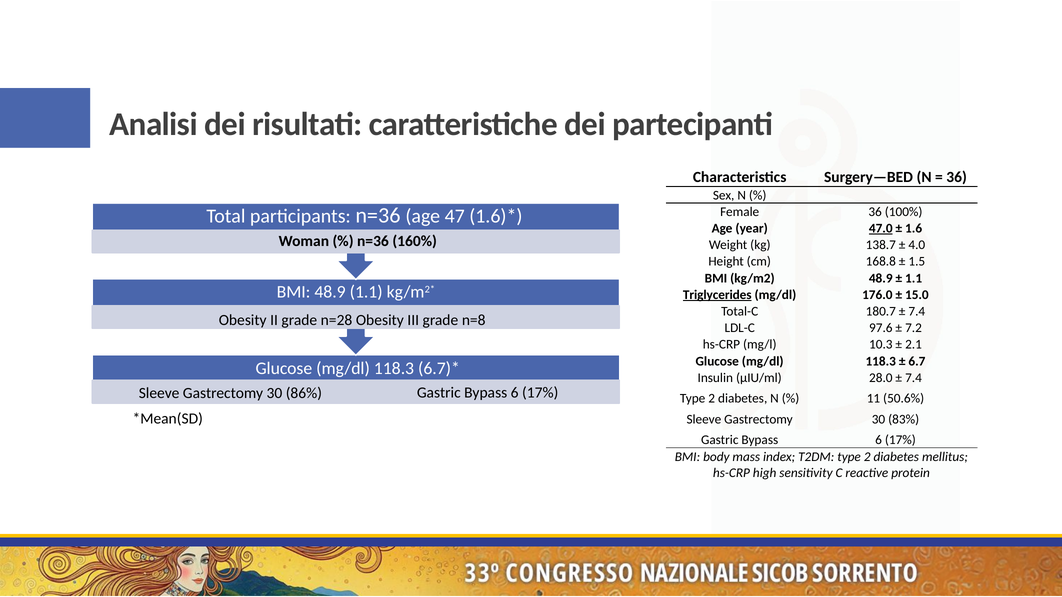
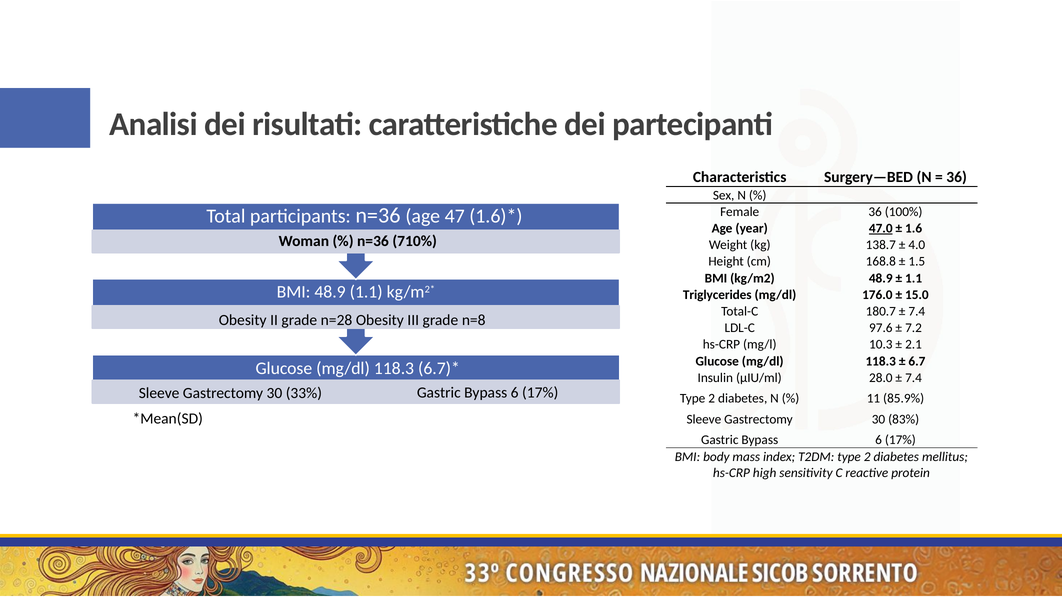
160%: 160% -> 710%
Triglycerides underline: present -> none
86%: 86% -> 33%
50.6%: 50.6% -> 85.9%
